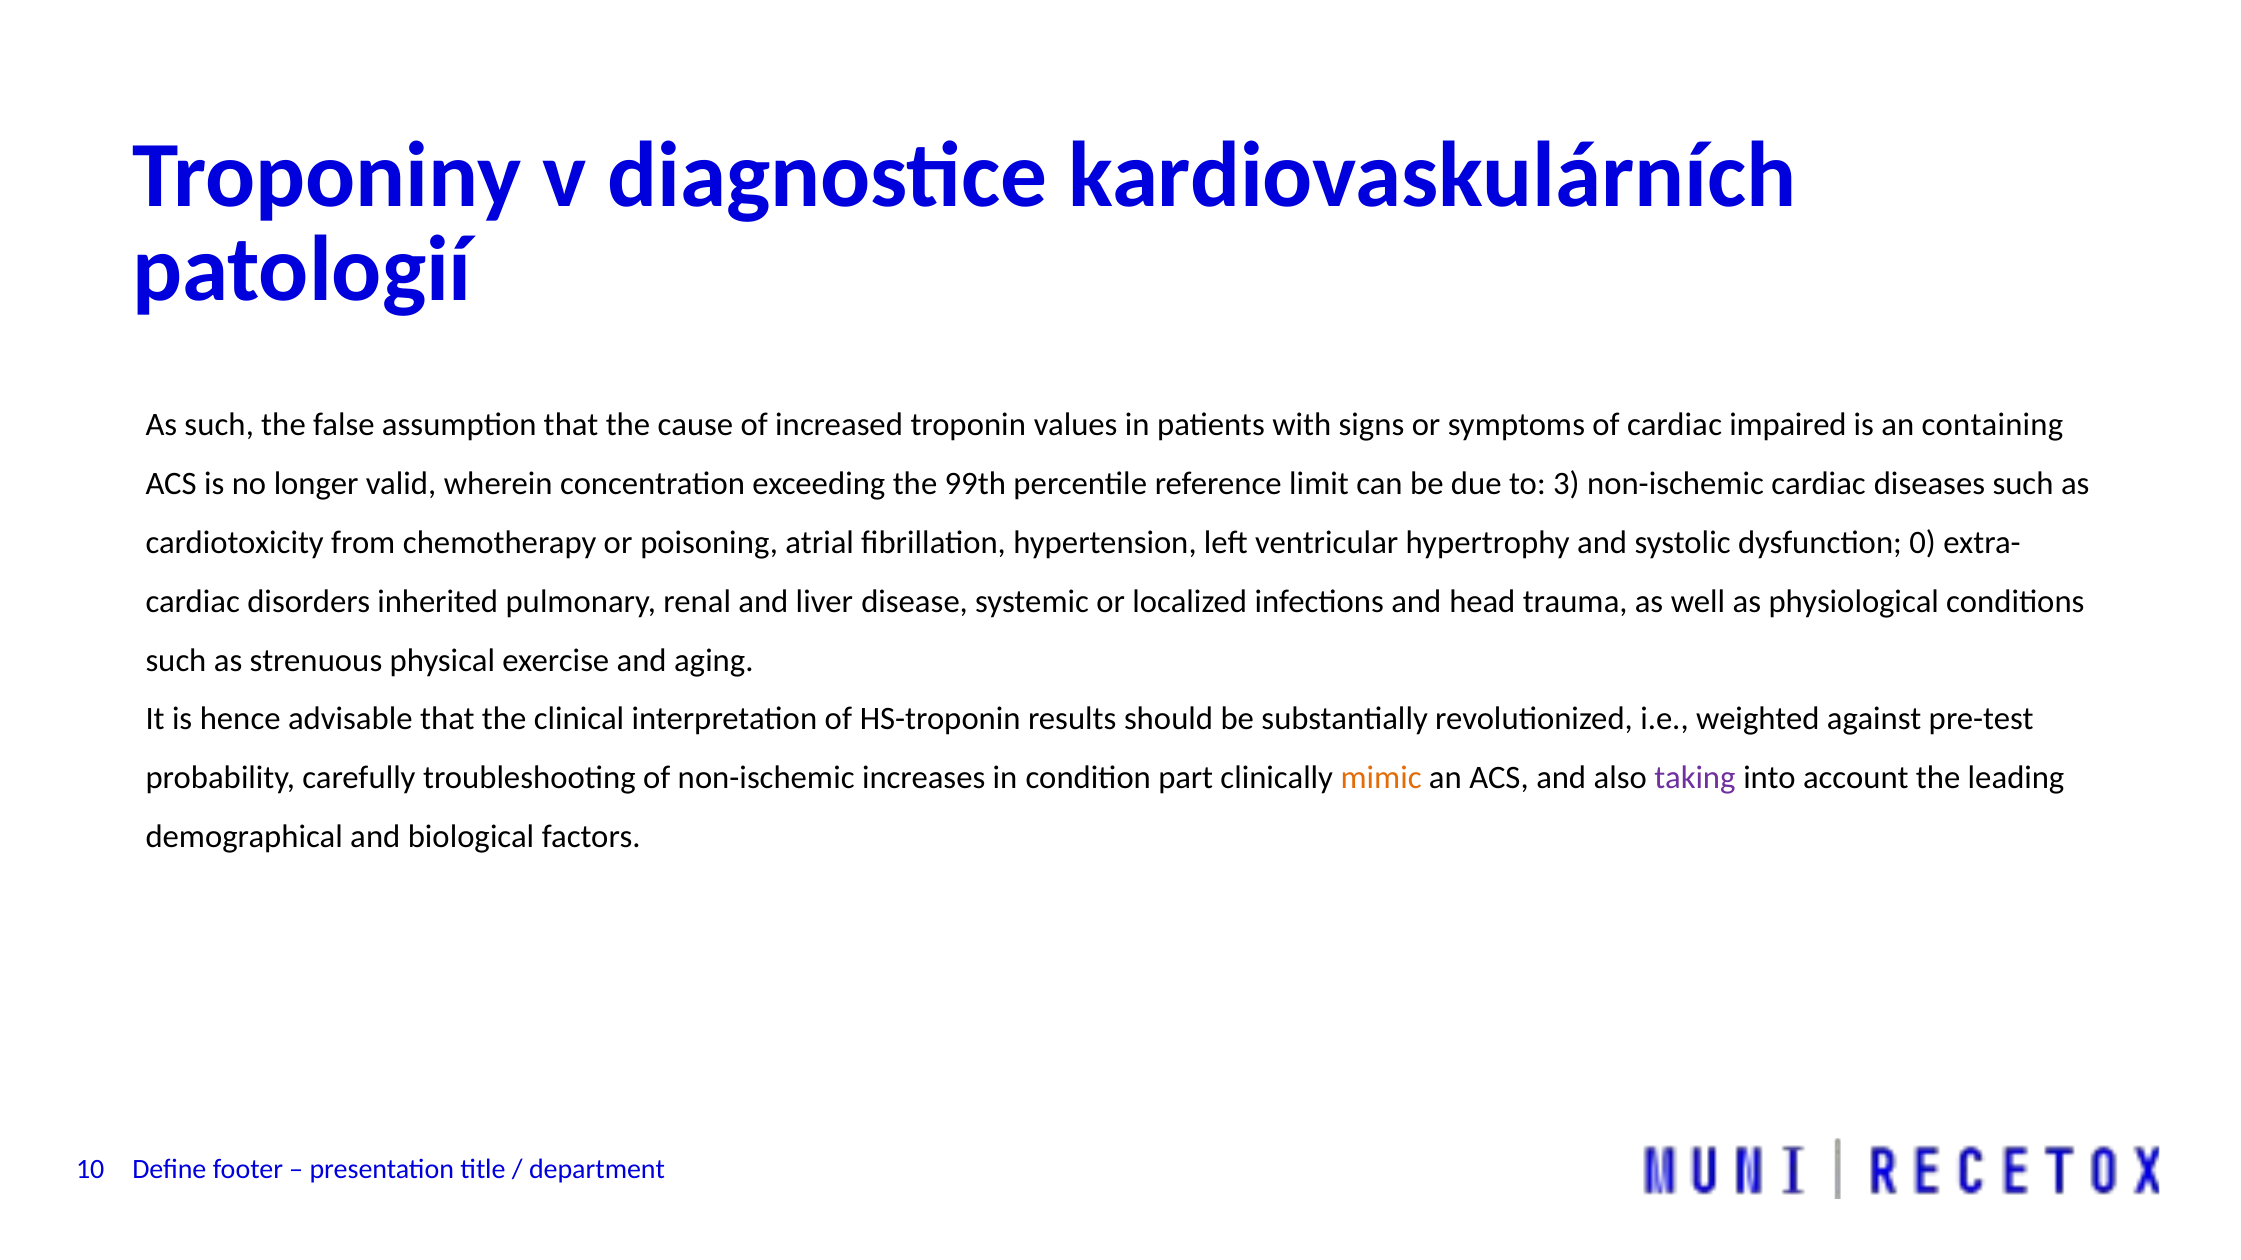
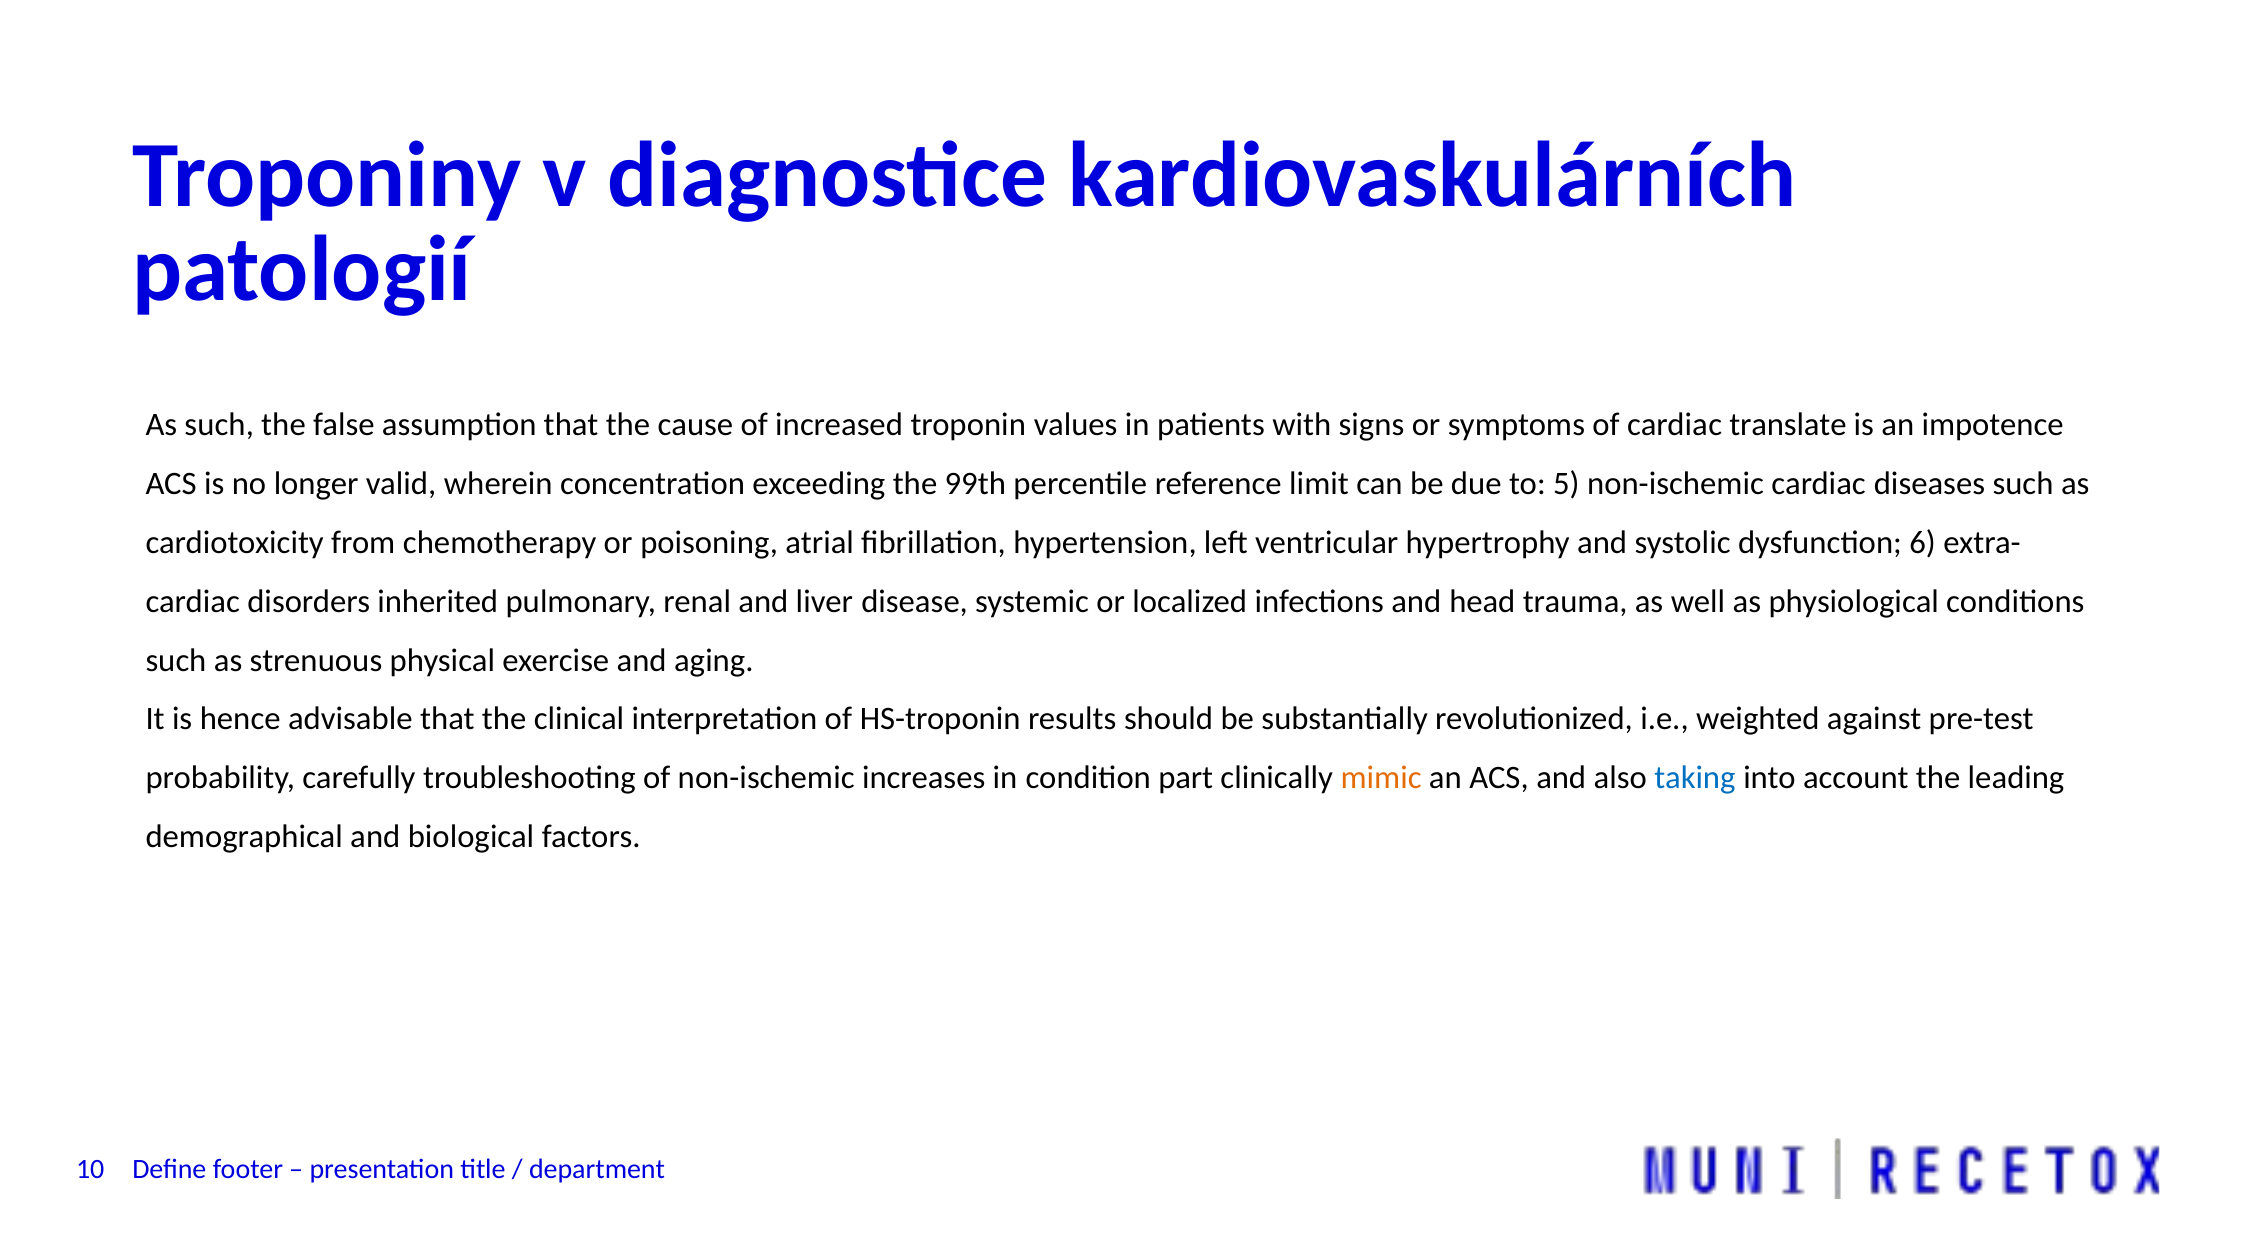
impaired: impaired -> translate
containing: containing -> impotence
3: 3 -> 5
0: 0 -> 6
taking colour: purple -> blue
